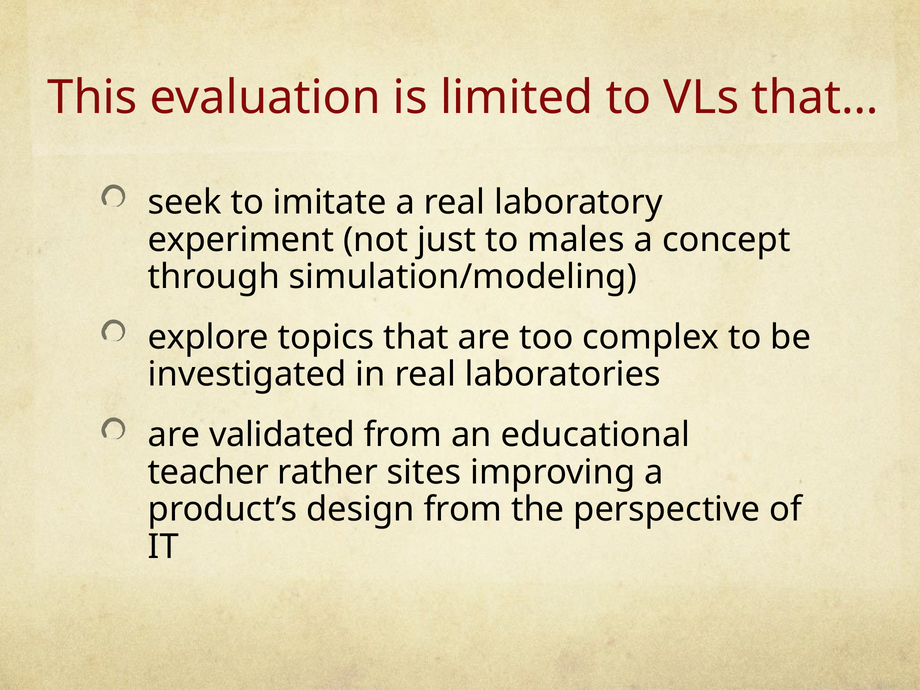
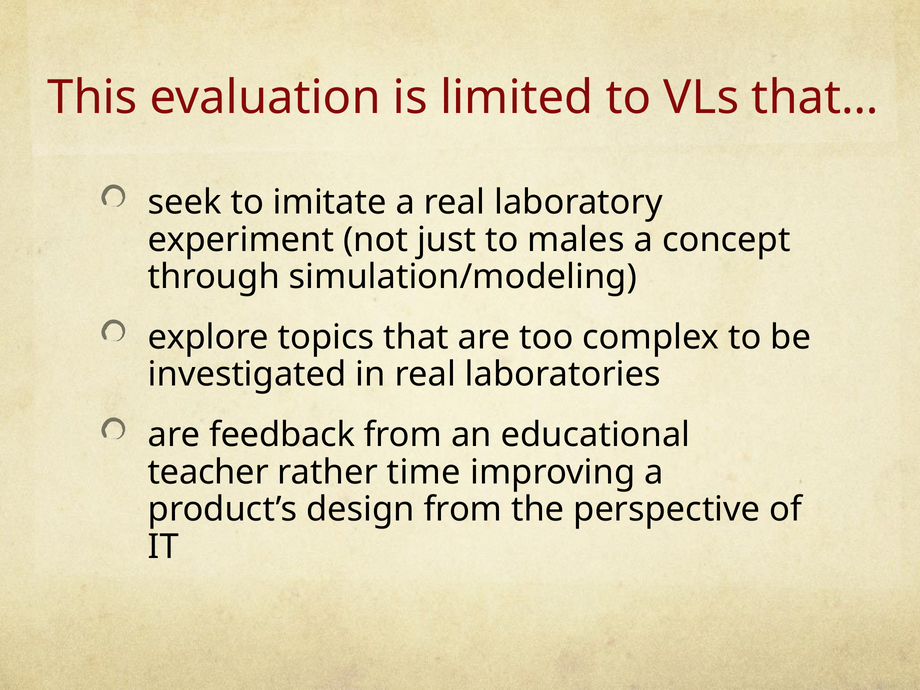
validated: validated -> feedback
sites: sites -> time
